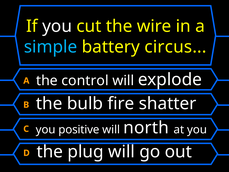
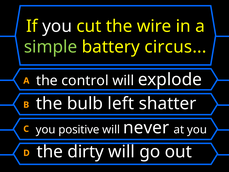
simple colour: light blue -> light green
fire: fire -> left
north: north -> never
plug: plug -> dirty
